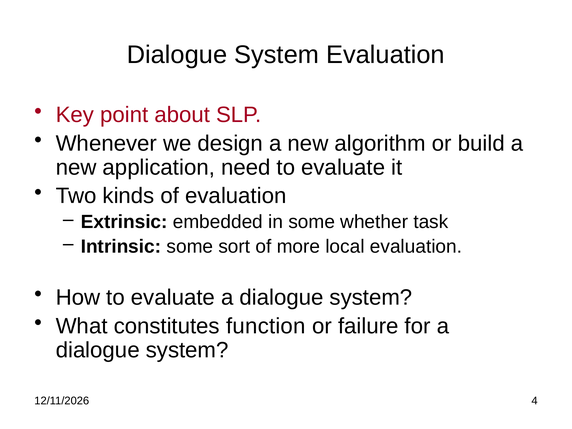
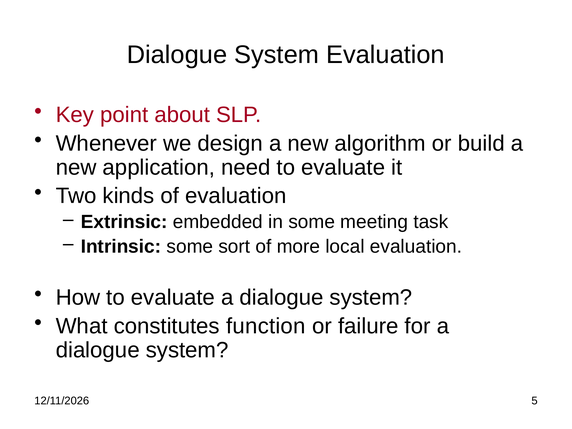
whether: whether -> meeting
4: 4 -> 5
